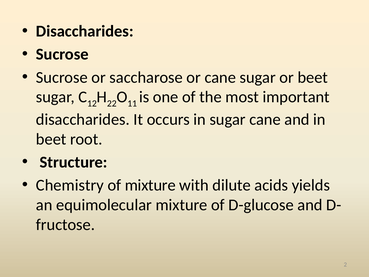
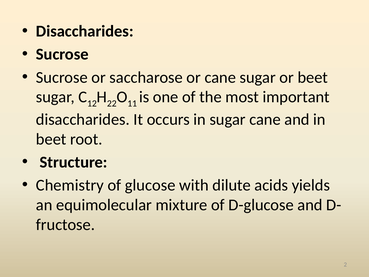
of mixture: mixture -> glucose
